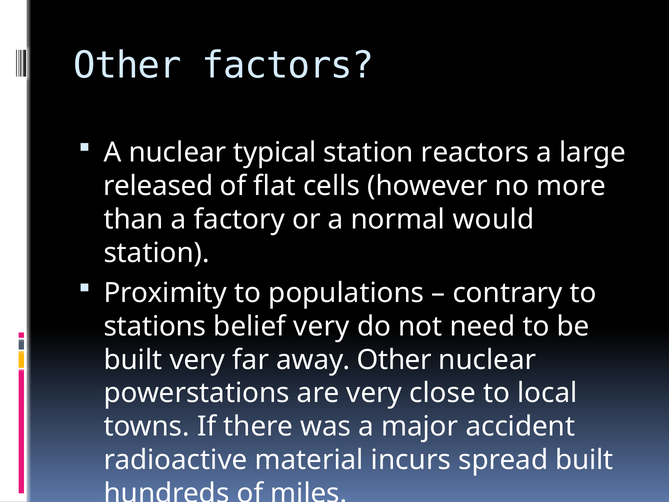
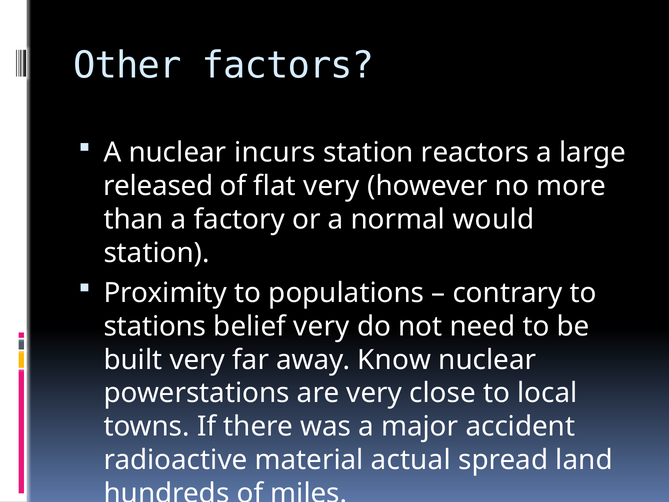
typical: typical -> incurs
flat cells: cells -> very
away Other: Other -> Know
incurs: incurs -> actual
spread built: built -> land
